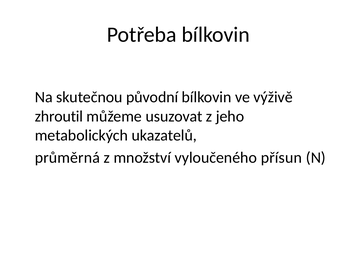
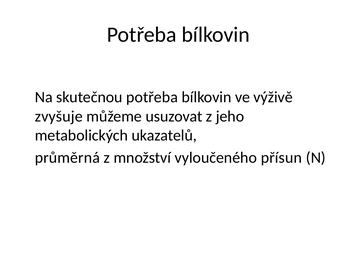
skutečnou původní: původní -> potřeba
zhroutil: zhroutil -> zvyšuje
